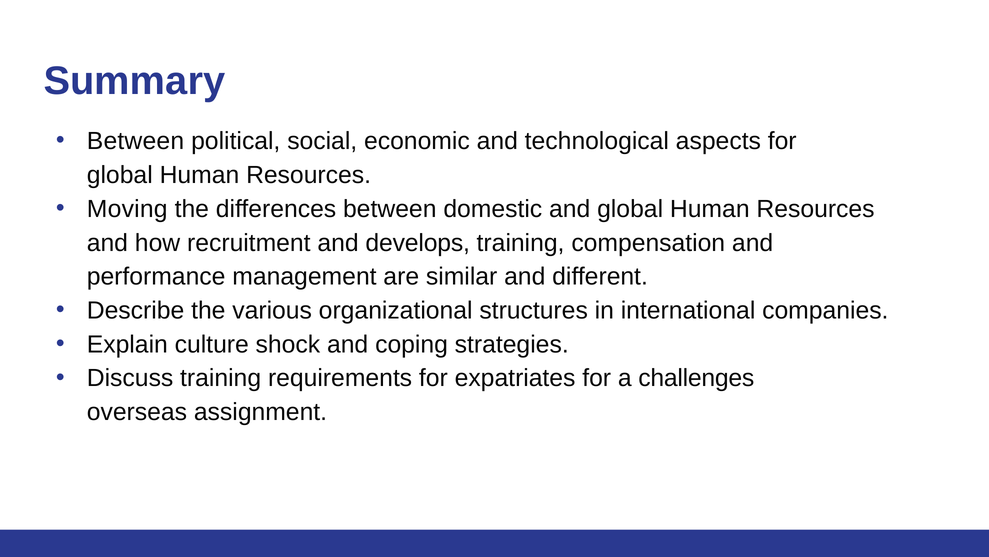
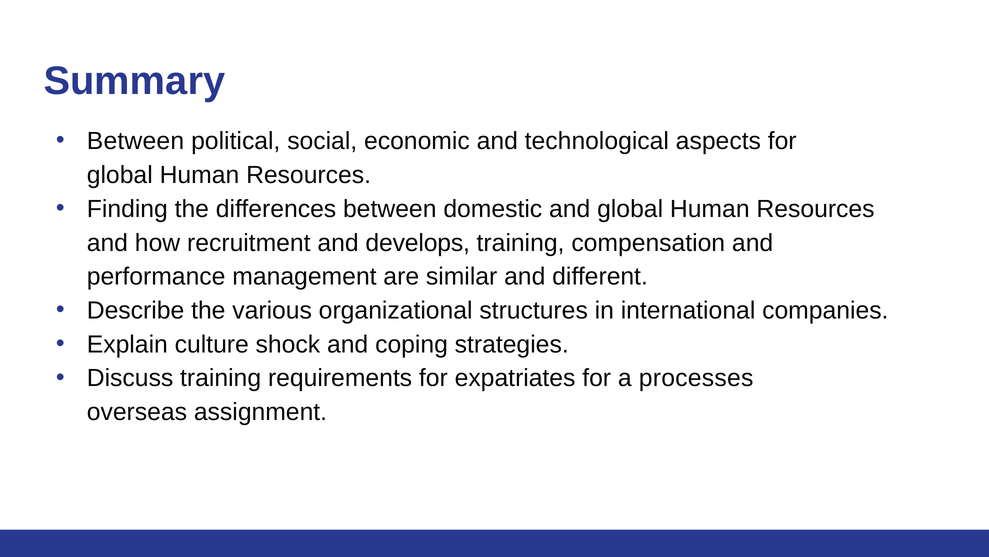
Moving: Moving -> Finding
challenges: challenges -> processes
